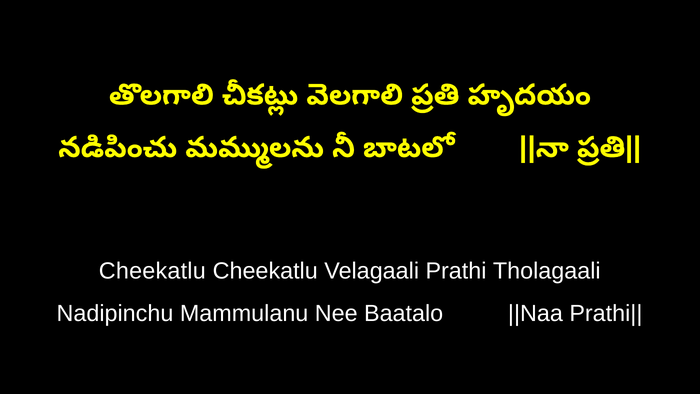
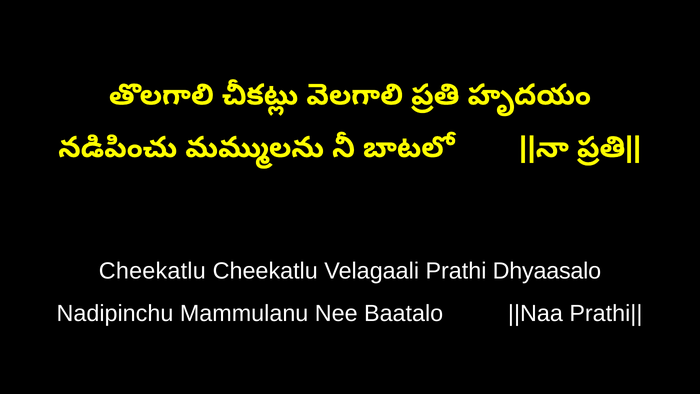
Tholagaali: Tholagaali -> Dhyaasalo
